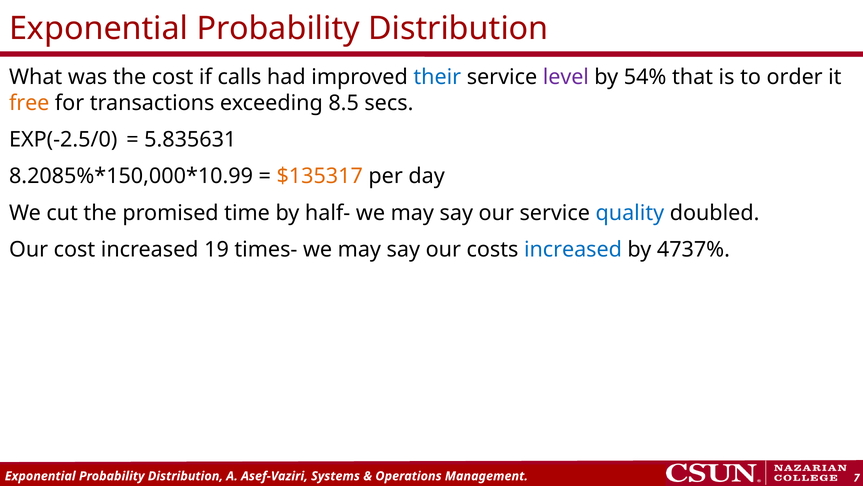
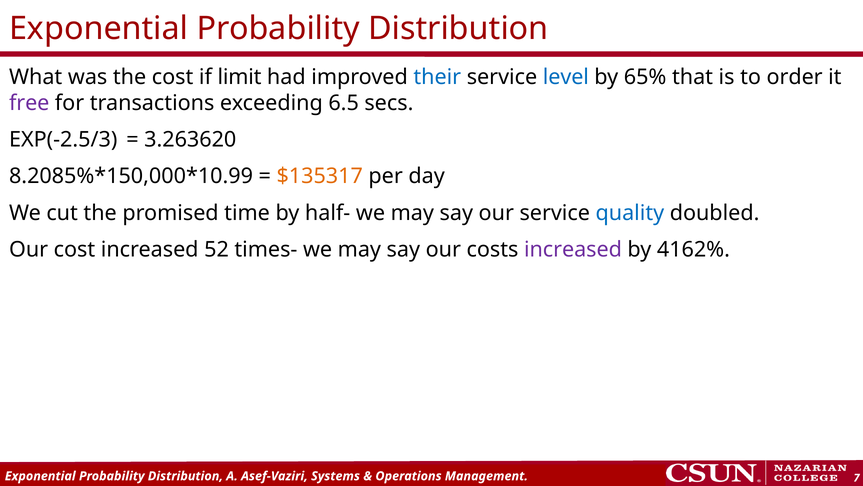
calls: calls -> limit
level colour: purple -> blue
54%: 54% -> 65%
free colour: orange -> purple
8.5: 8.5 -> 6.5
EXP(-2.5/0: EXP(-2.5/0 -> EXP(-2.5/3
5.835631: 5.835631 -> 3.263620
19: 19 -> 52
increased at (573, 249) colour: blue -> purple
4737%: 4737% -> 4162%
